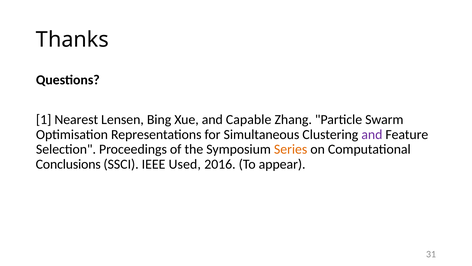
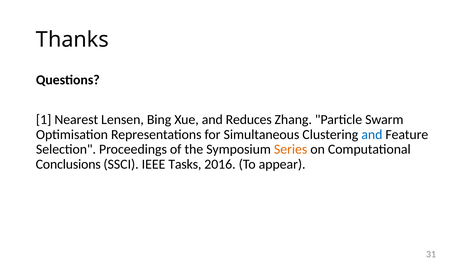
Capable: Capable -> Reduces
and at (372, 134) colour: purple -> blue
Used: Used -> Tasks
